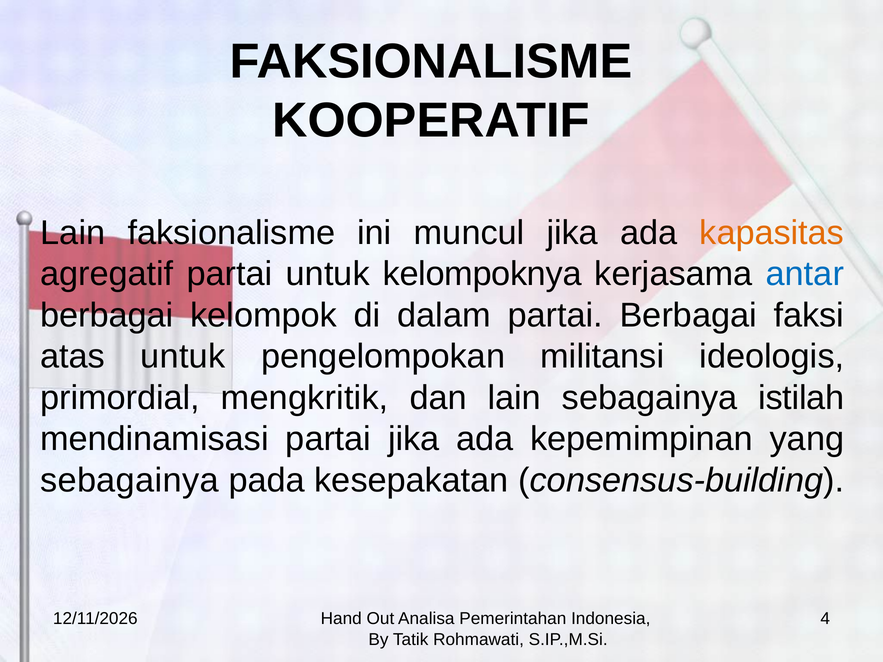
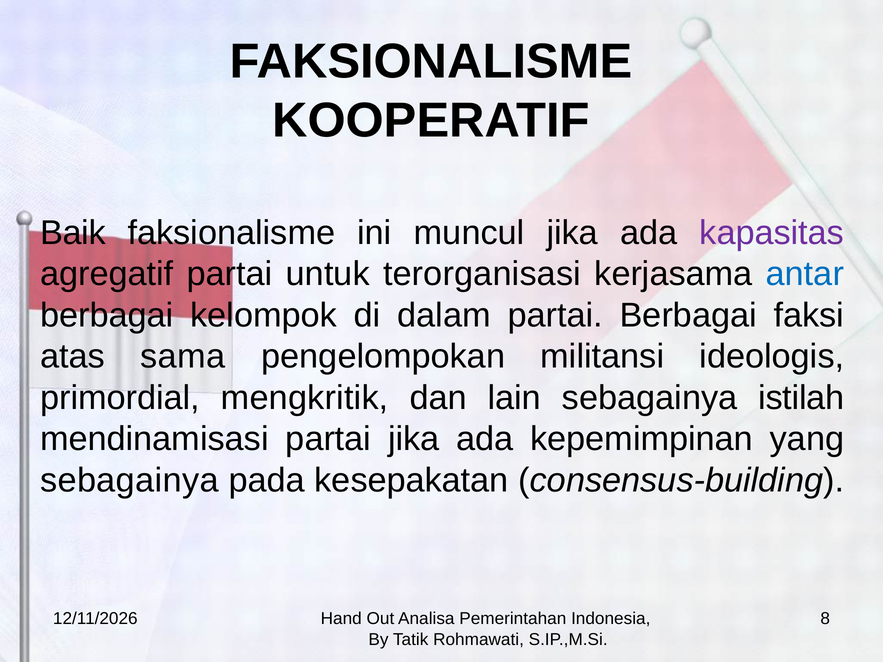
Lain at (73, 233): Lain -> Baik
kapasitas colour: orange -> purple
kelompoknya: kelompoknya -> terorganisasi
atas untuk: untuk -> sama
4: 4 -> 8
